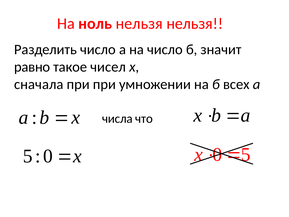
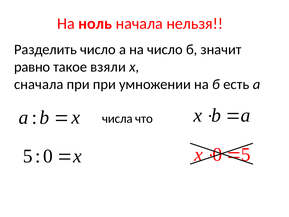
ноль нельзя: нельзя -> начала
чисел: чисел -> взяли
всех: всех -> есть
